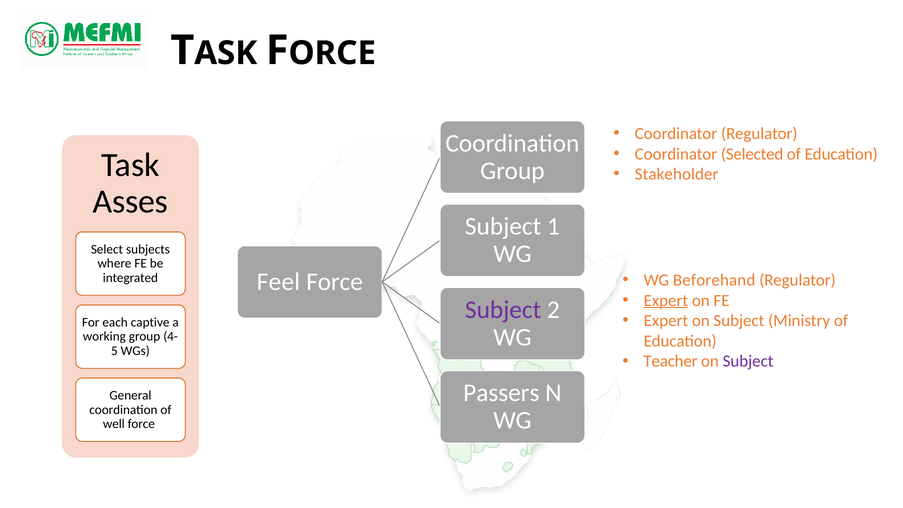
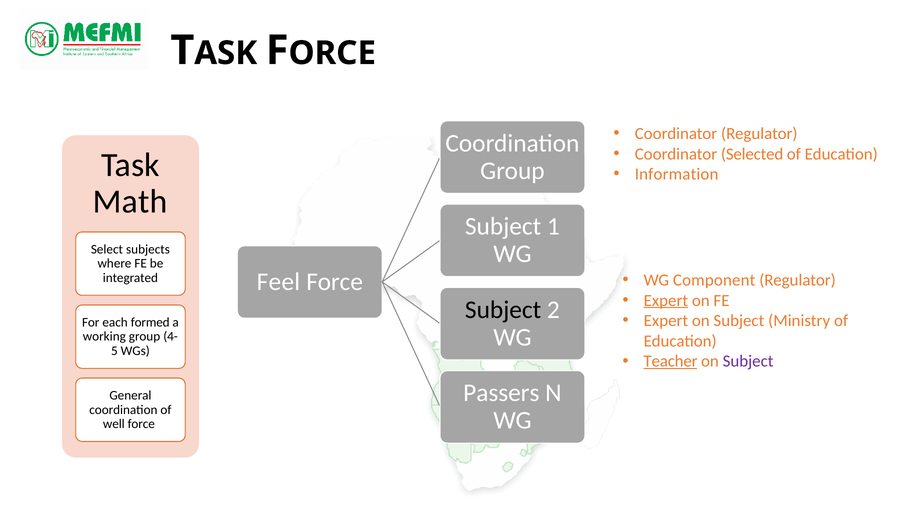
Stakeholder: Stakeholder -> Information
Asses: Asses -> Math
Beforehand: Beforehand -> Component
Subject at (503, 310) colour: purple -> black
captive: captive -> formed
Teacher underline: none -> present
